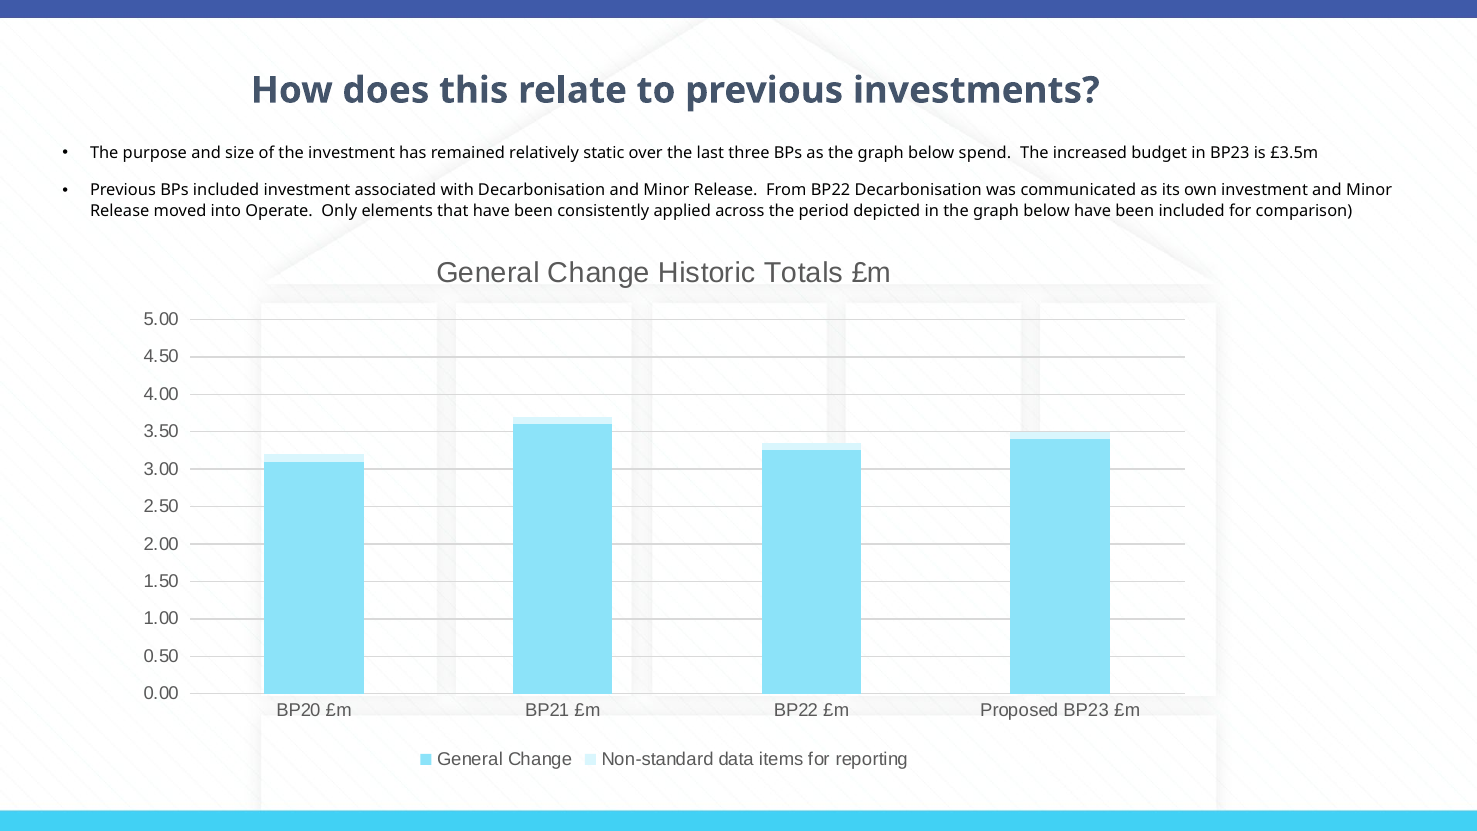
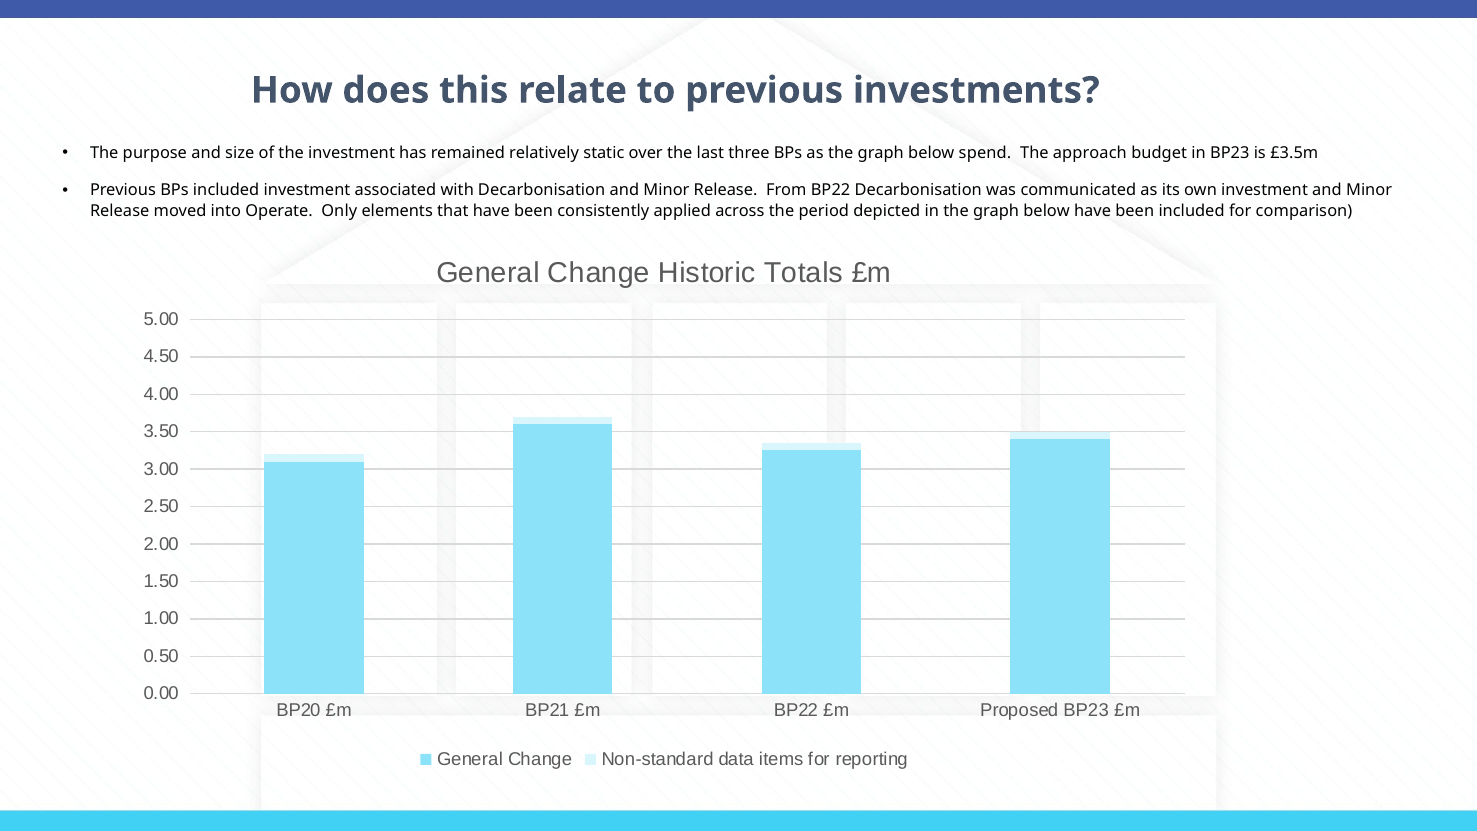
increased: increased -> approach
